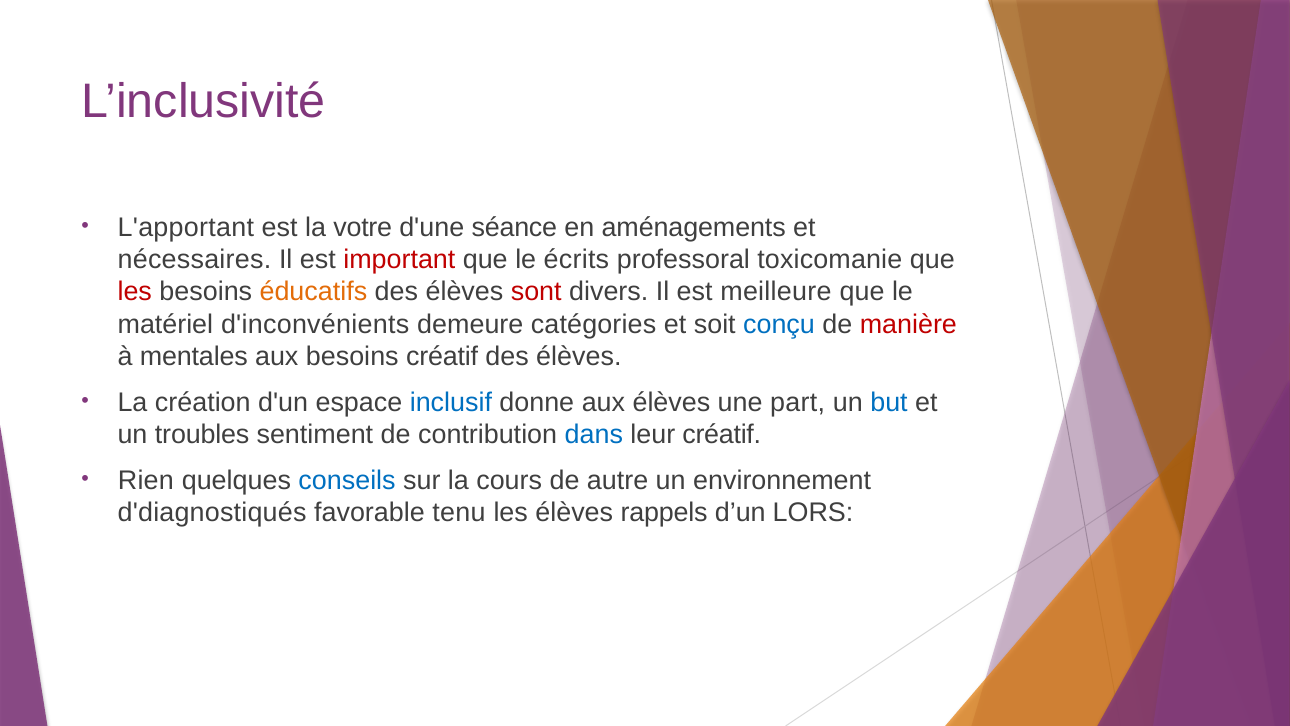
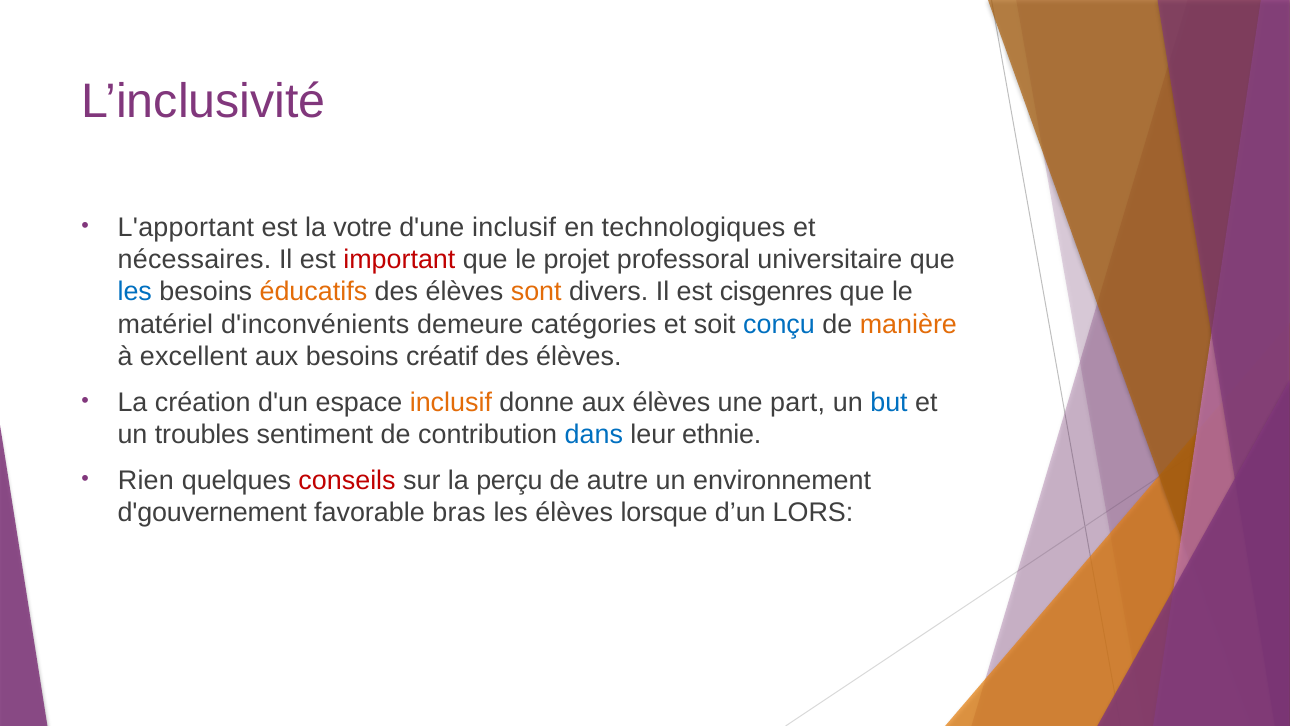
d'une séance: séance -> inclusif
aménagements: aménagements -> technologiques
écrits: écrits -> projet
toxicomanie: toxicomanie -> universitaire
les at (135, 292) colour: red -> blue
sont colour: red -> orange
meilleure: meilleure -> cisgenres
manière colour: red -> orange
mentales: mentales -> excellent
inclusif at (451, 402) colour: blue -> orange
leur créatif: créatif -> ethnie
conseils colour: blue -> red
cours: cours -> perçu
d'diagnostiqués: d'diagnostiqués -> d'gouvernement
tenu: tenu -> bras
rappels: rappels -> lorsque
